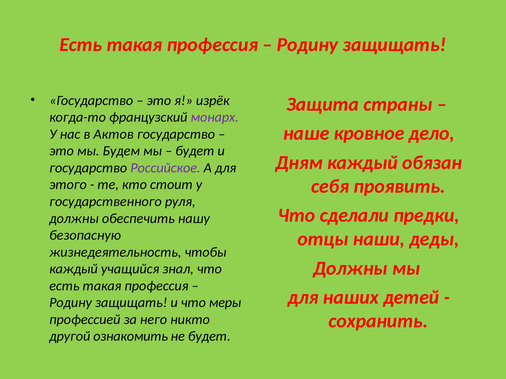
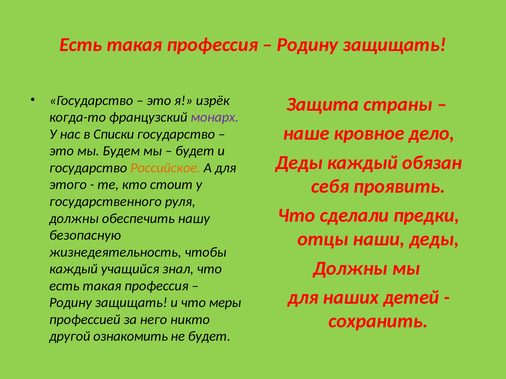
Актов: Актов -> Списки
Дням at (299, 163): Дням -> Деды
Российское colour: purple -> orange
